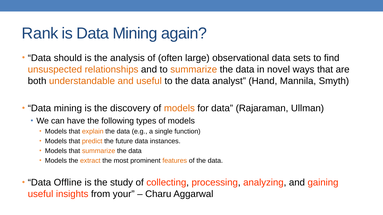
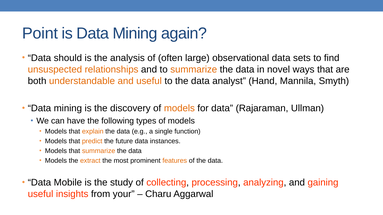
Rank: Rank -> Point
Offline: Offline -> Mobile
